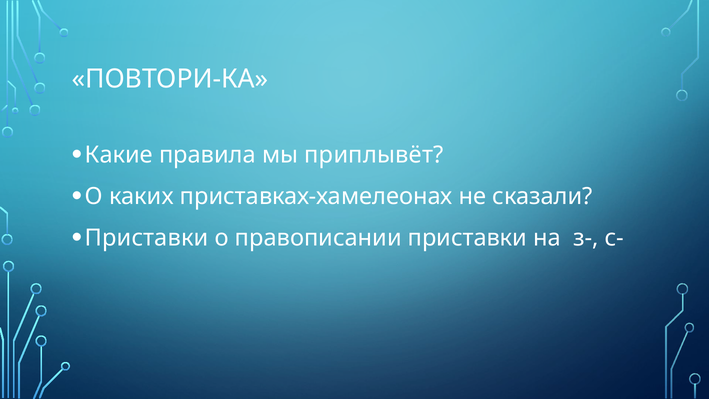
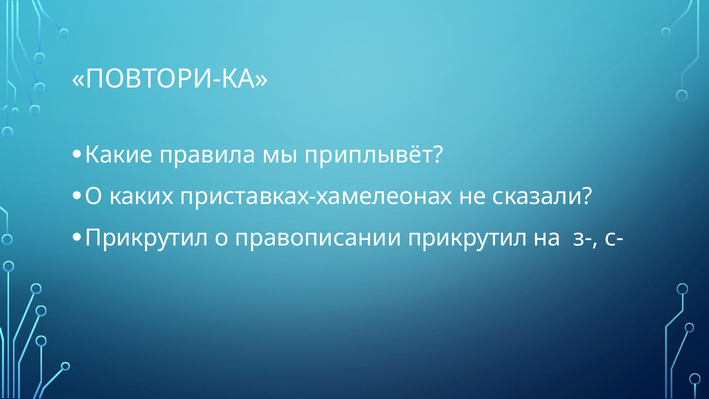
Приставки at (147, 238): Приставки -> Прикрутил
правописании приставки: приставки -> прикрутил
